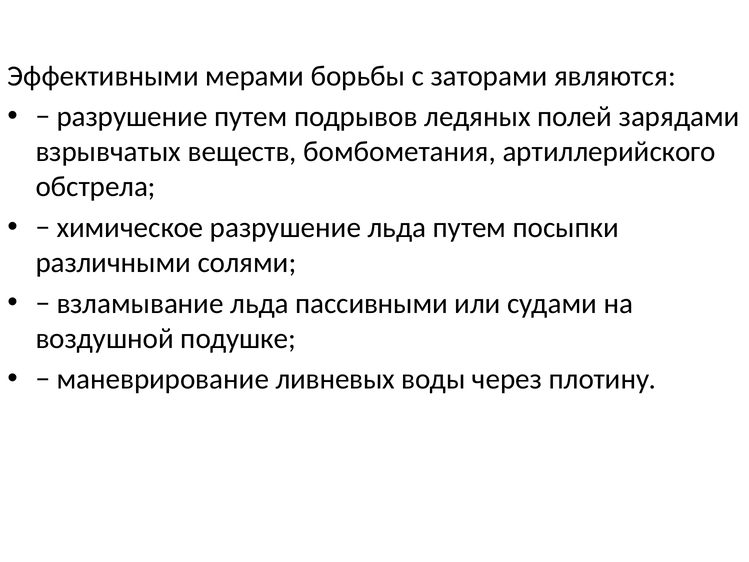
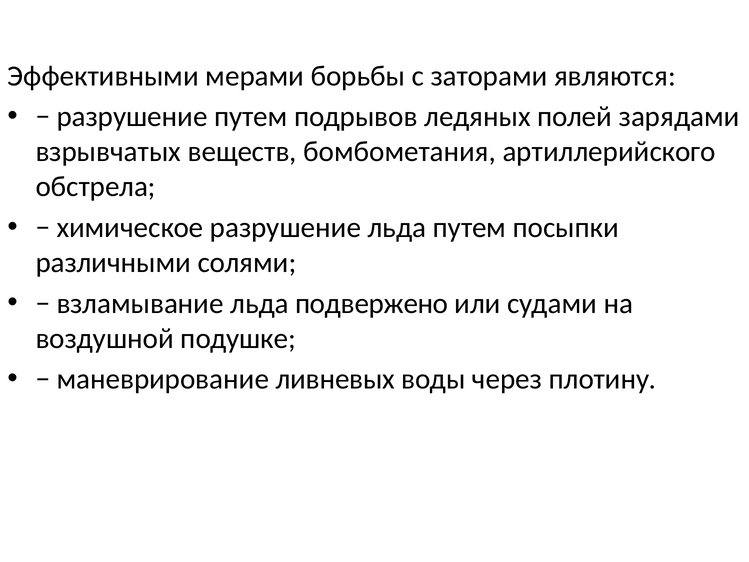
пассивными: пассивными -> подвержено
